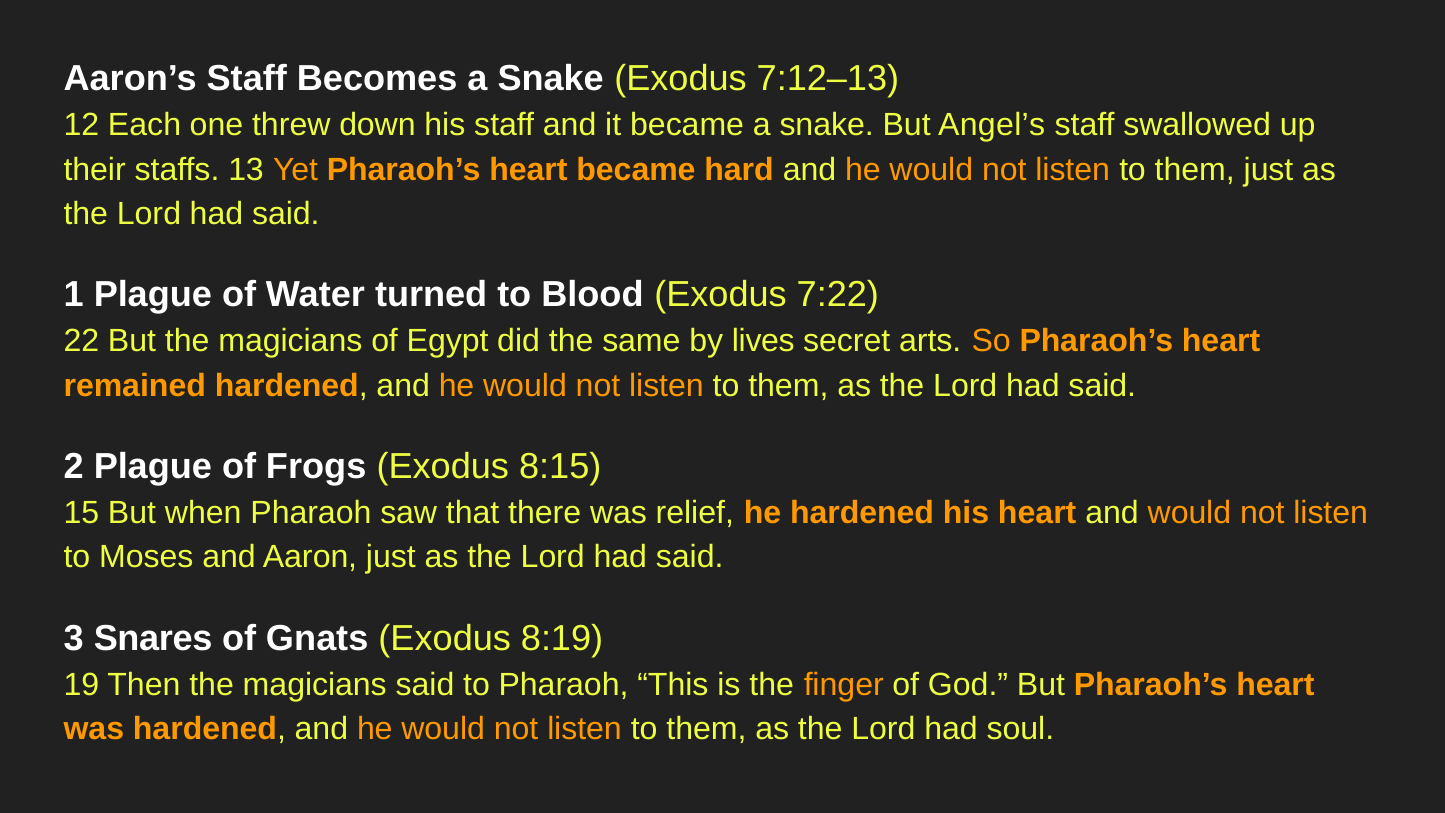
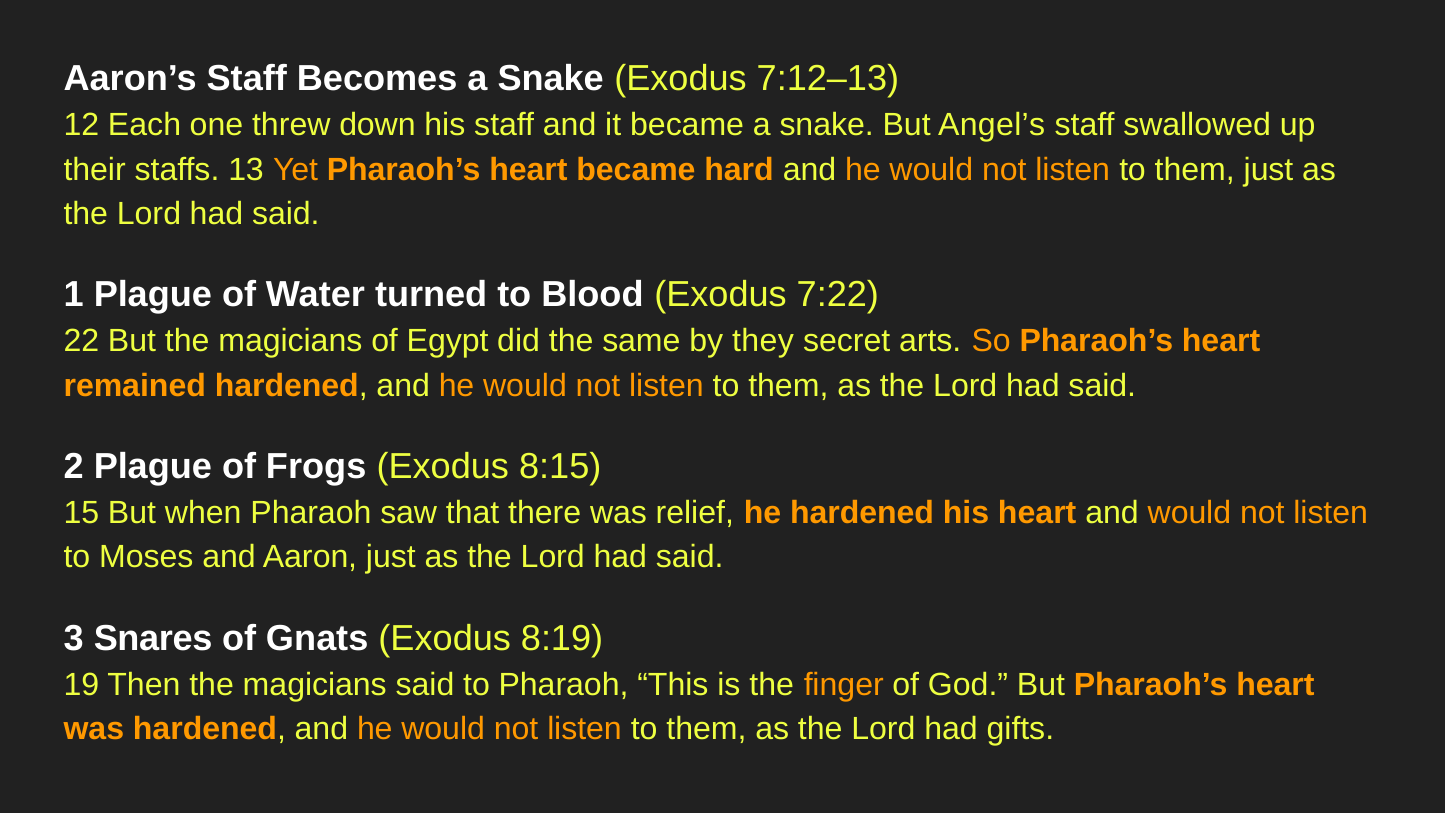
lives: lives -> they
soul: soul -> gifts
